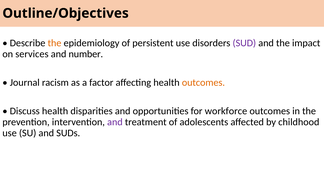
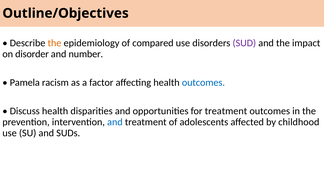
persistent: persistent -> compared
services: services -> disorder
Journal: Journal -> Pamela
outcomes at (203, 83) colour: orange -> blue
for workforce: workforce -> treatment
and at (115, 122) colour: purple -> blue
